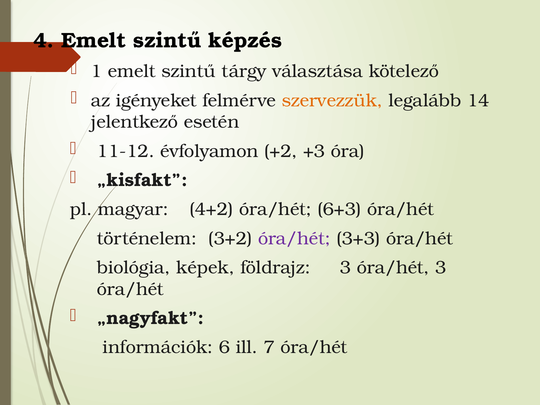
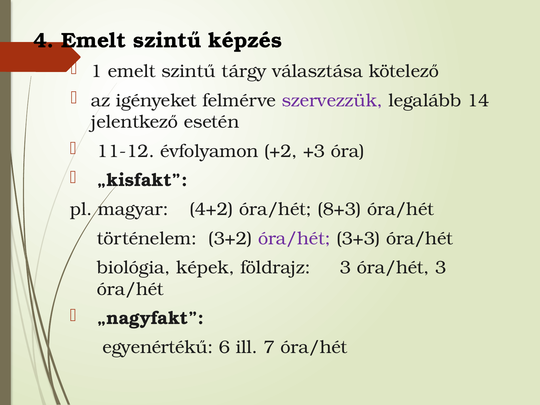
szervezzük colour: orange -> purple
6+3: 6+3 -> 8+3
információk: információk -> egyenértékű
